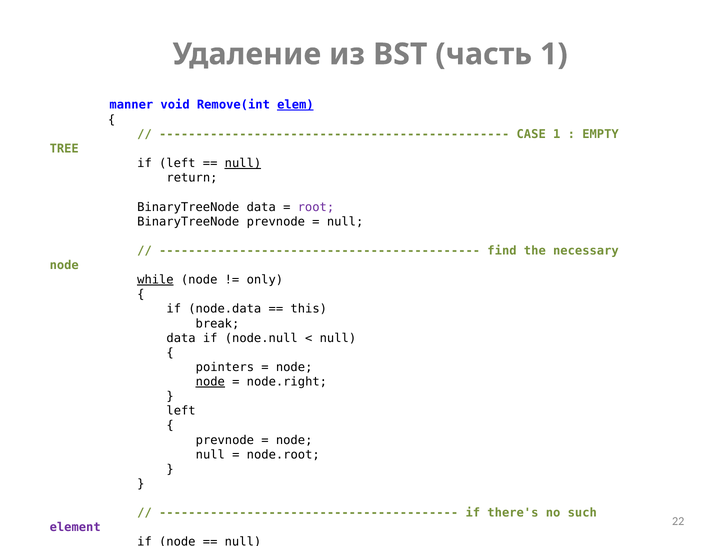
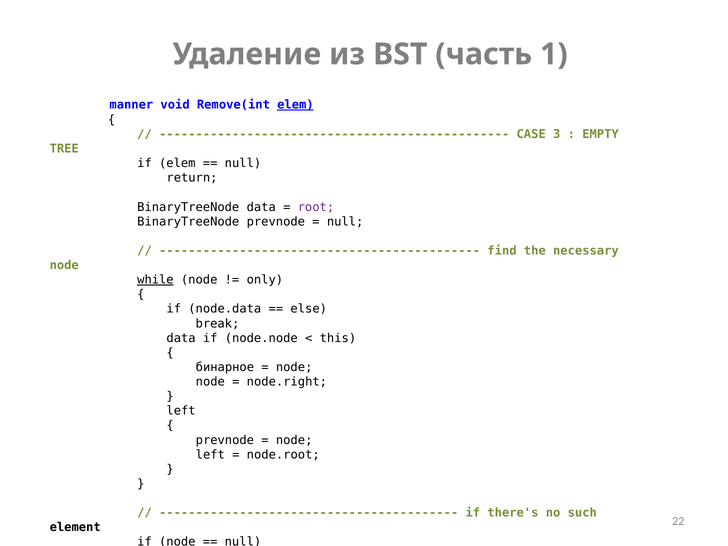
CASE 1: 1 -> 3
if left: left -> elem
null at (243, 163) underline: present -> none
this: this -> else
node.null: node.null -> node.node
null at (338, 338): null -> this
pointers: pointers -> бинарное
node at (210, 382) underline: present -> none
null at (210, 455): null -> left
element colour: purple -> black
